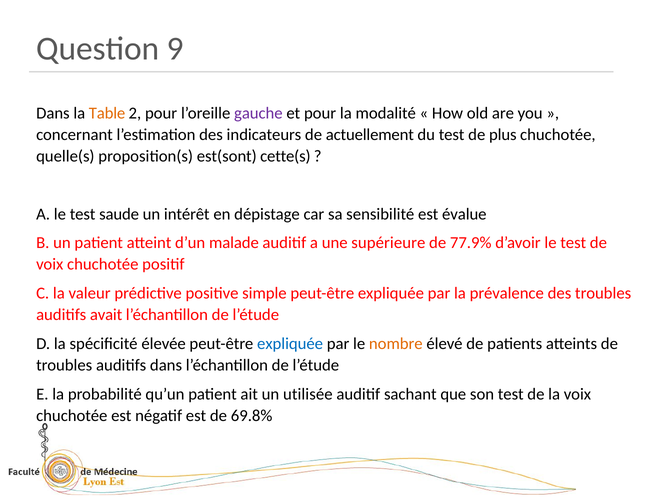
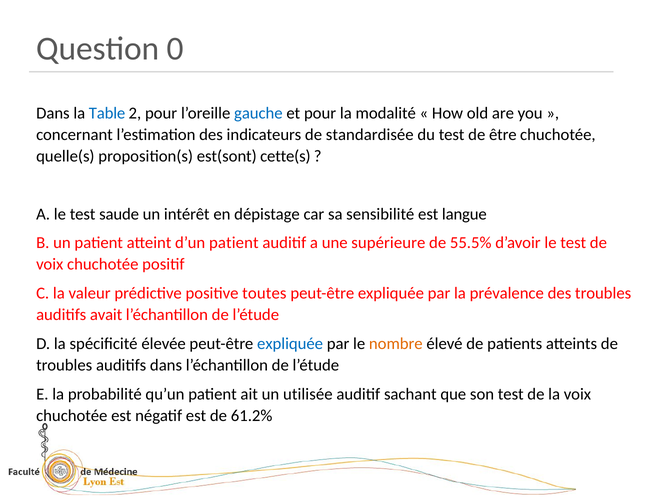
9: 9 -> 0
Table colour: orange -> blue
gauche colour: purple -> blue
actuellement: actuellement -> standardisée
plus: plus -> être
évalue: évalue -> langue
d’un malade: malade -> patient
77.9%: 77.9% -> 55.5%
simple: simple -> toutes
69.8%: 69.8% -> 61.2%
